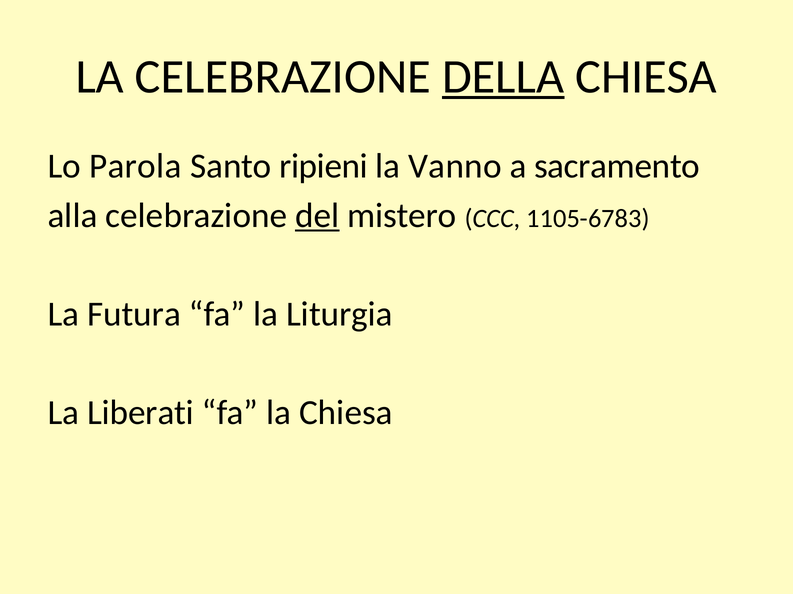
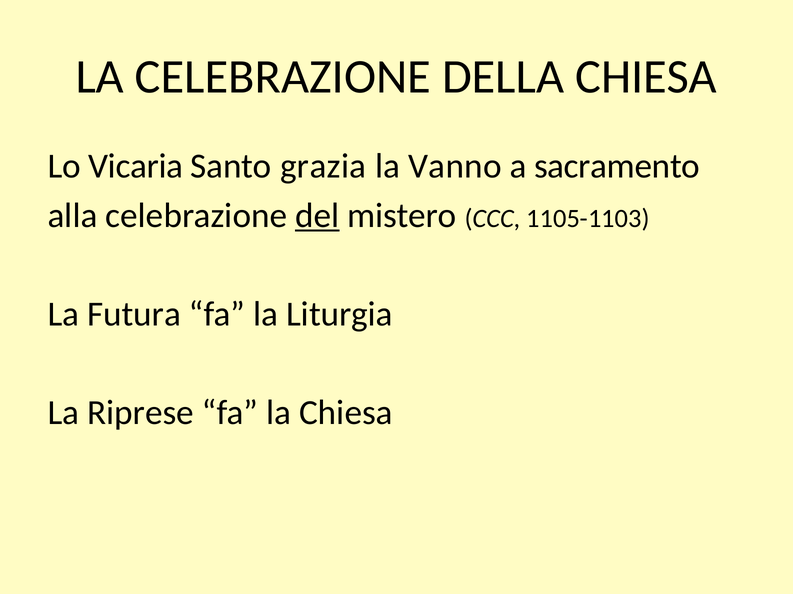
DELLA underline: present -> none
Parola: Parola -> Vicaria
ripieni: ripieni -> grazia
1105-6783: 1105-6783 -> 1105-1103
Liberati: Liberati -> Riprese
